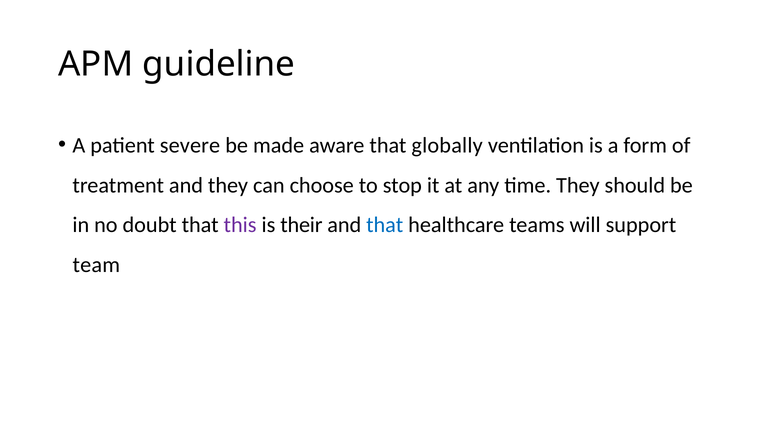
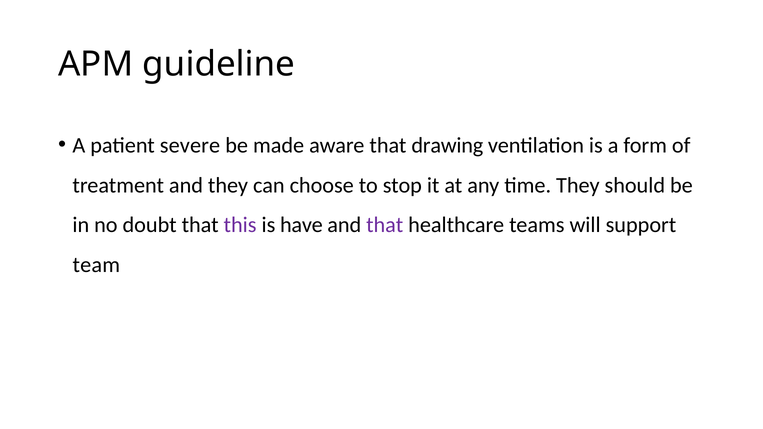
globally: globally -> drawing
their: their -> have
that at (385, 225) colour: blue -> purple
